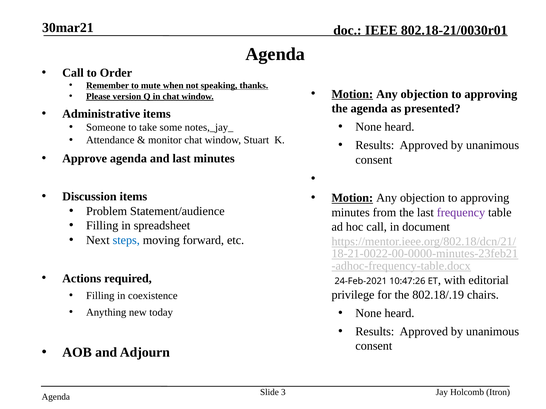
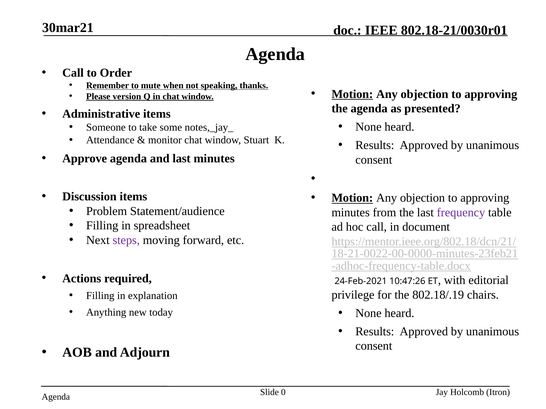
steps colour: blue -> purple
coexistence: coexistence -> explanation
3: 3 -> 0
